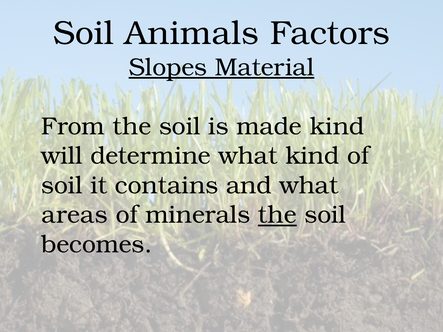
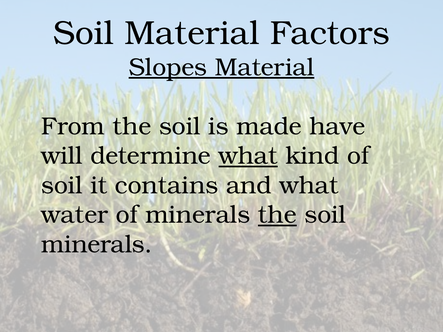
Soil Animals: Animals -> Material
made kind: kind -> have
what at (248, 156) underline: none -> present
areas: areas -> water
becomes at (97, 245): becomes -> minerals
